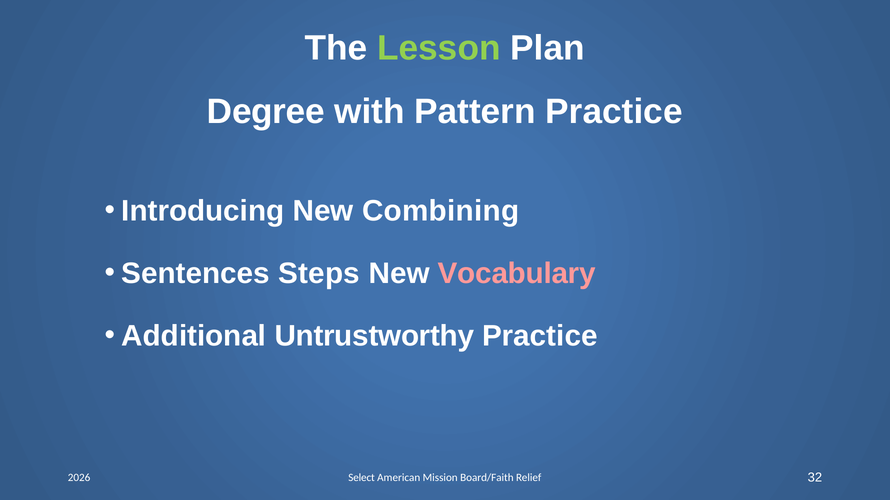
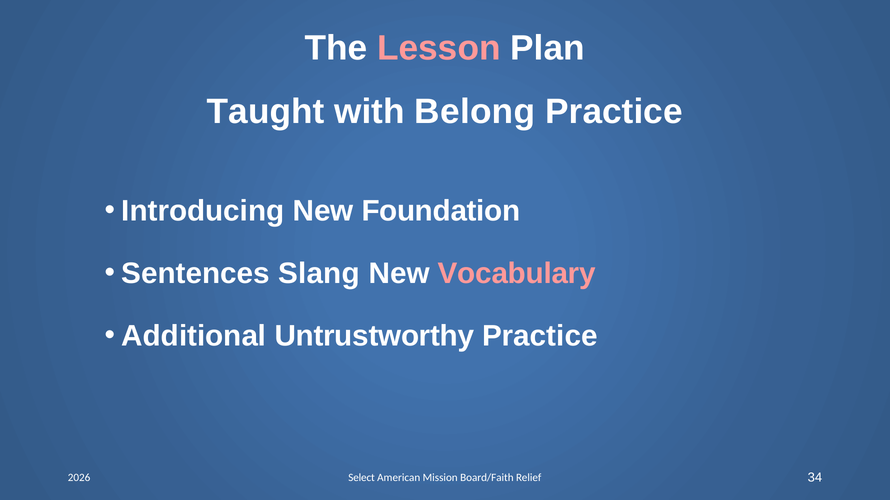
Lesson colour: light green -> pink
Degree: Degree -> Taught
Pattern: Pattern -> Belong
Combining: Combining -> Foundation
Steps: Steps -> Slang
32: 32 -> 34
